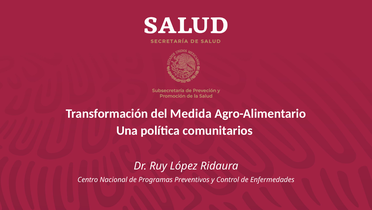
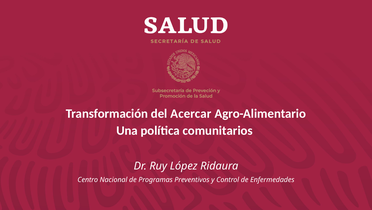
Medida: Medida -> Acercar
